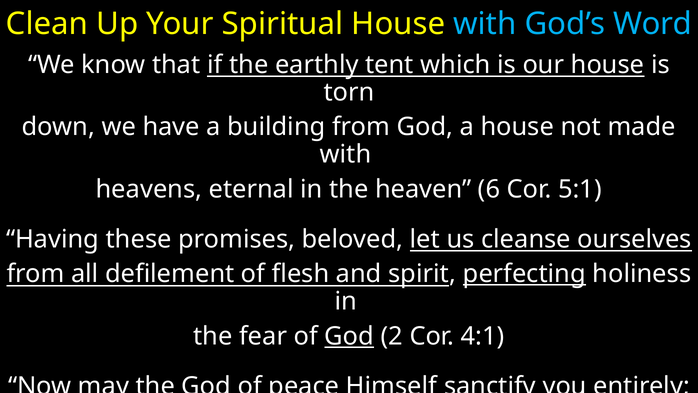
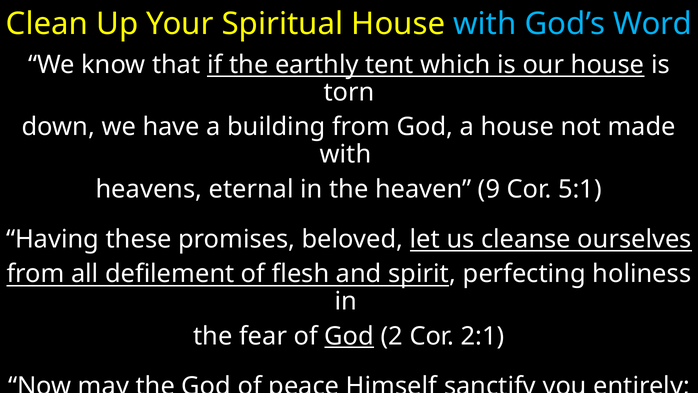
6: 6 -> 9
perfecting underline: present -> none
4:1: 4:1 -> 2:1
